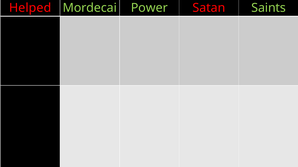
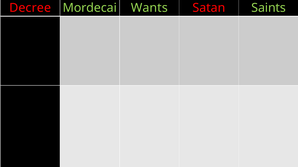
Helped: Helped -> Decree
Power: Power -> Wants
